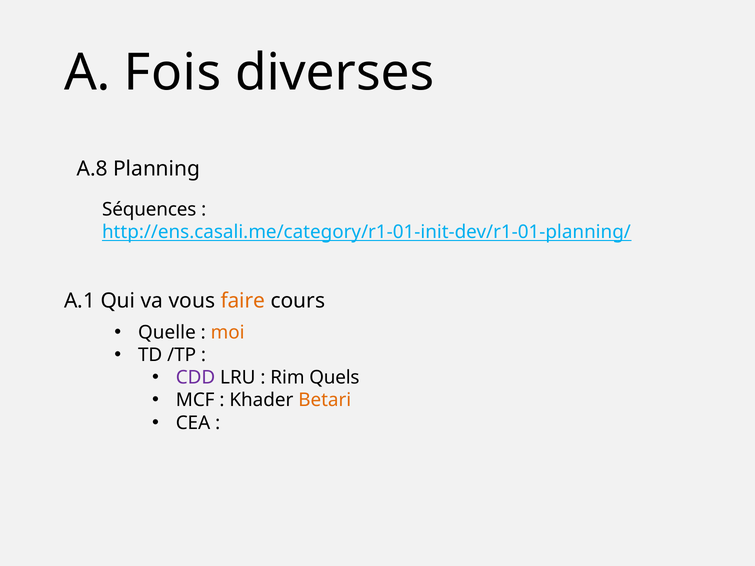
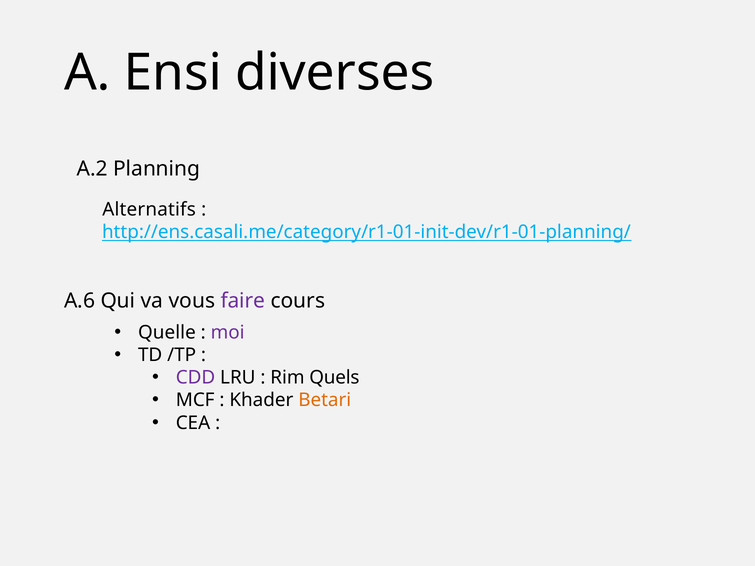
Fois: Fois -> Ensi
A.8: A.8 -> A.2
Séquences: Séquences -> Alternatifs
A.1: A.1 -> A.6
faire colour: orange -> purple
moi colour: orange -> purple
